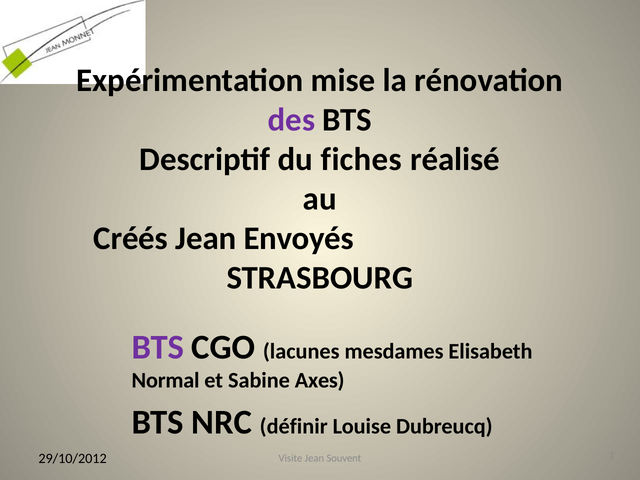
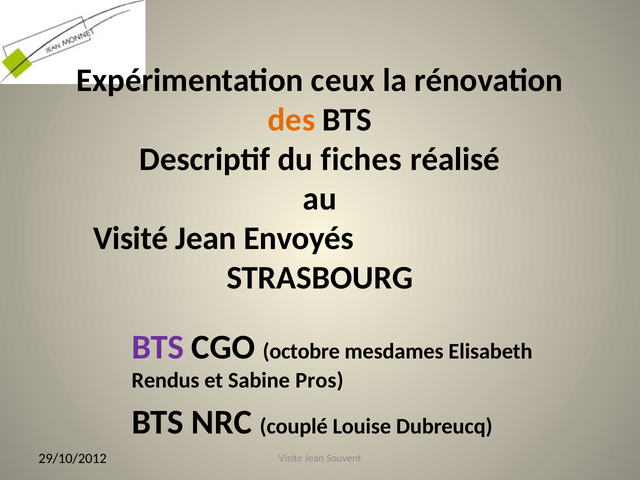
mise: mise -> ceux
des colour: purple -> orange
Créés: Créés -> Visité
lacunes: lacunes -> octobre
Normal: Normal -> Rendus
Axes: Axes -> Pros
définir: définir -> couplé
